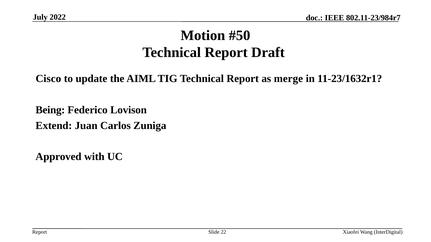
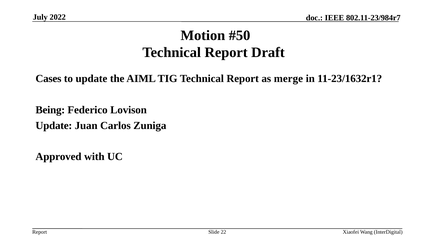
Cisco: Cisco -> Cases
Extend at (54, 126): Extend -> Update
